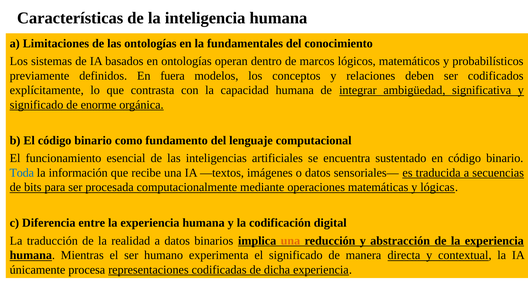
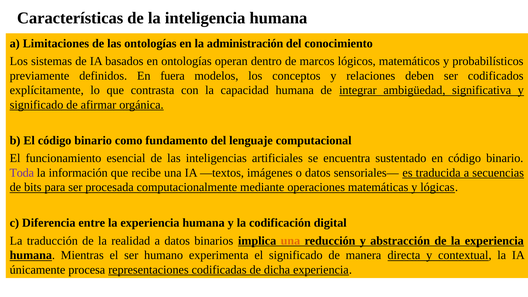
fundamentales: fundamentales -> administración
enorme: enorme -> afirmar
Toda colour: blue -> purple
